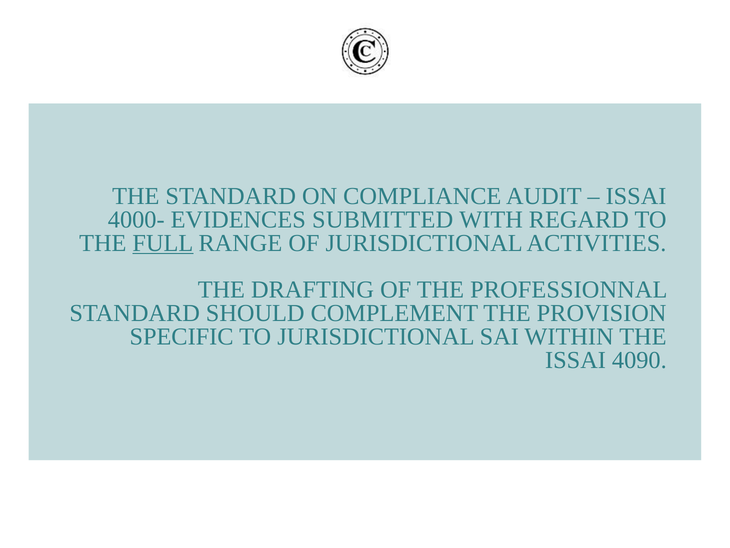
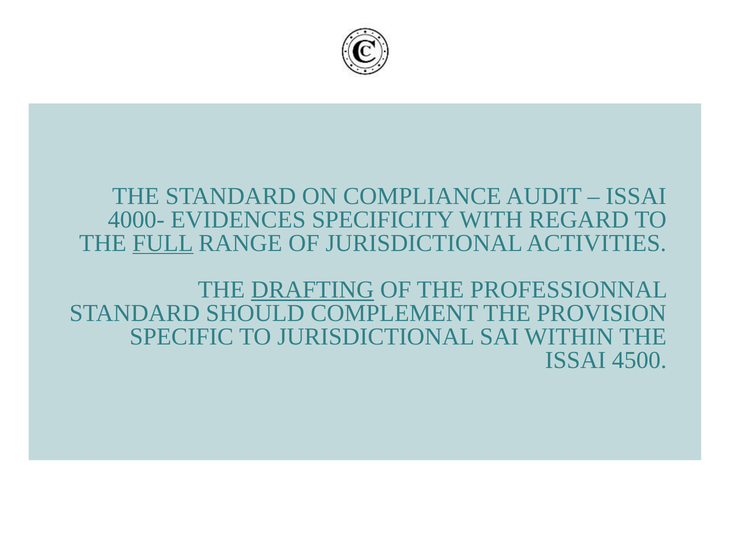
SUBMITTED: SUBMITTED -> SPECIFICITY
DRAFTING underline: none -> present
4090: 4090 -> 4500
